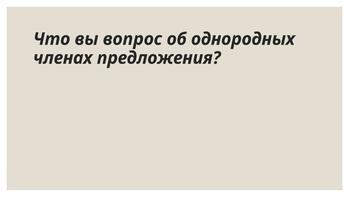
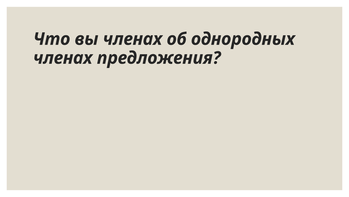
вы вопрос: вопрос -> членах
